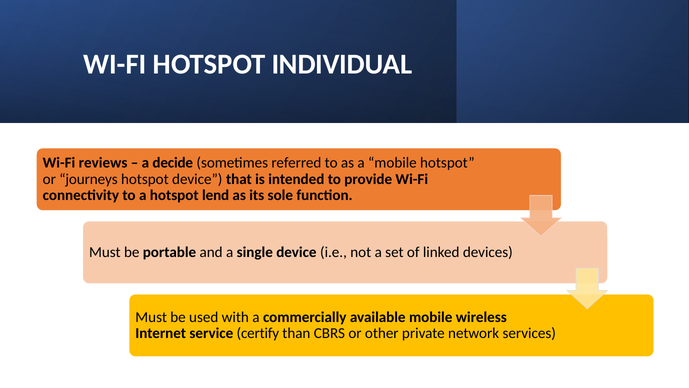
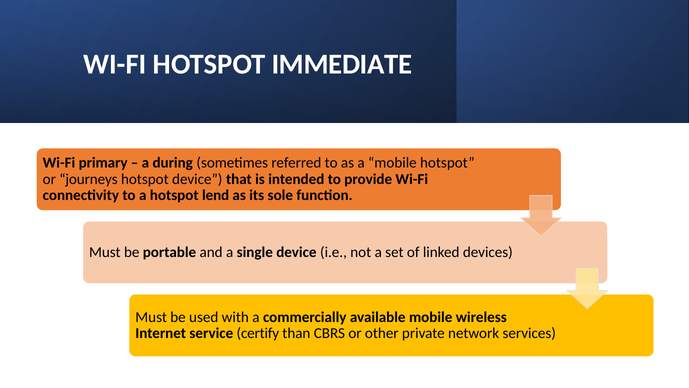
INDIVIDUAL: INDIVIDUAL -> IMMEDIATE
reviews: reviews -> primary
decide: decide -> during
